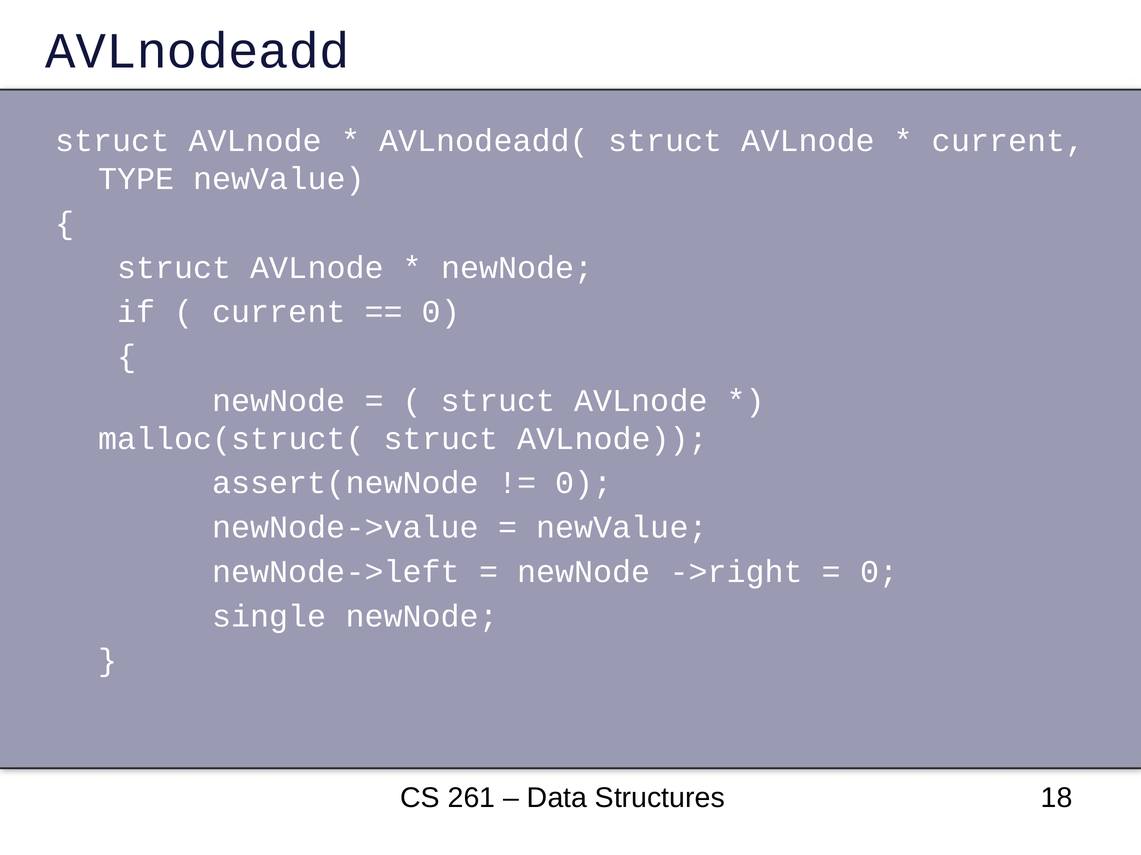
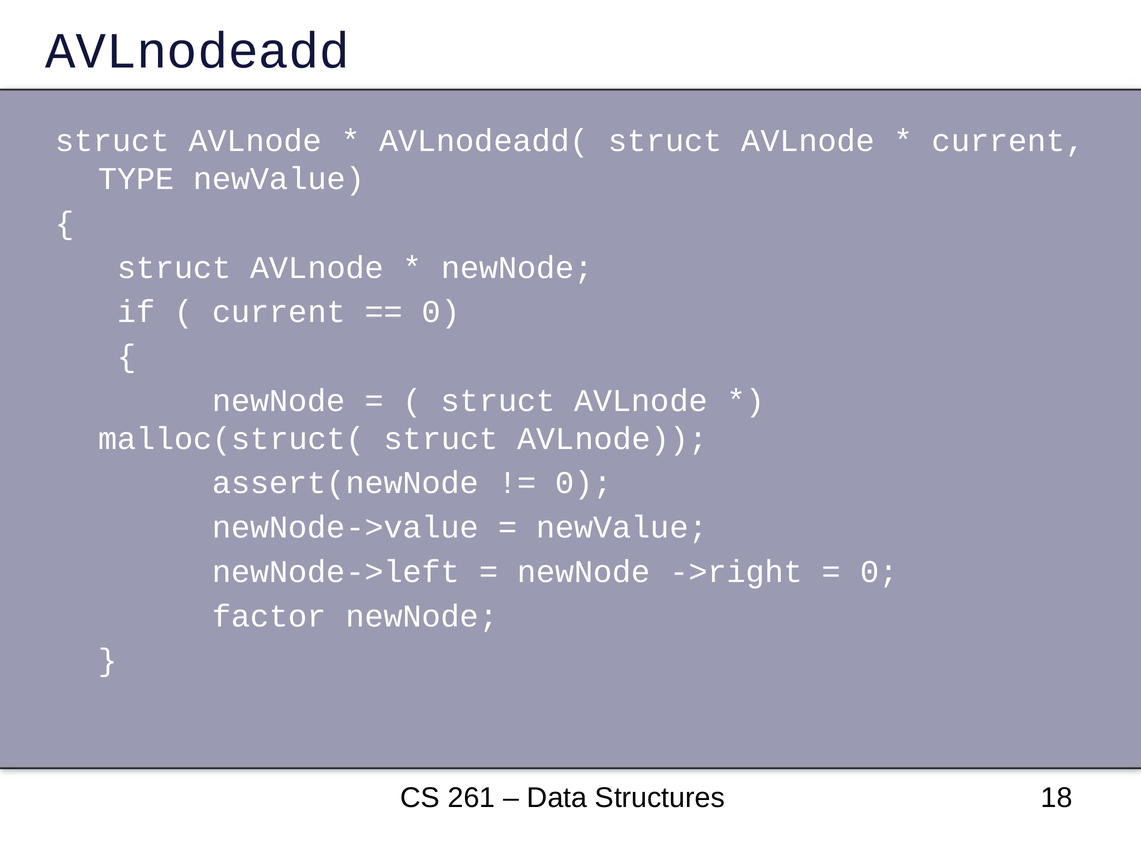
single: single -> factor
